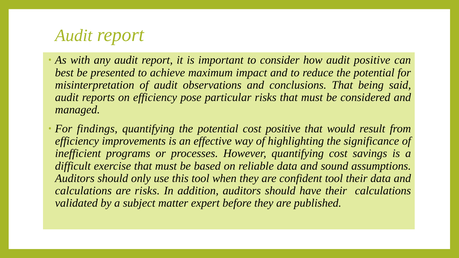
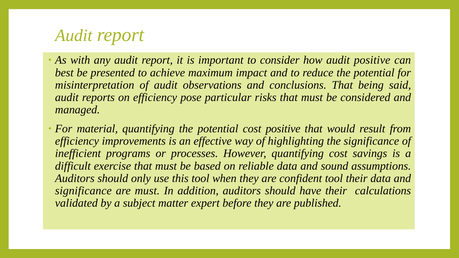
findings: findings -> material
calculations at (83, 191): calculations -> significance
are risks: risks -> must
